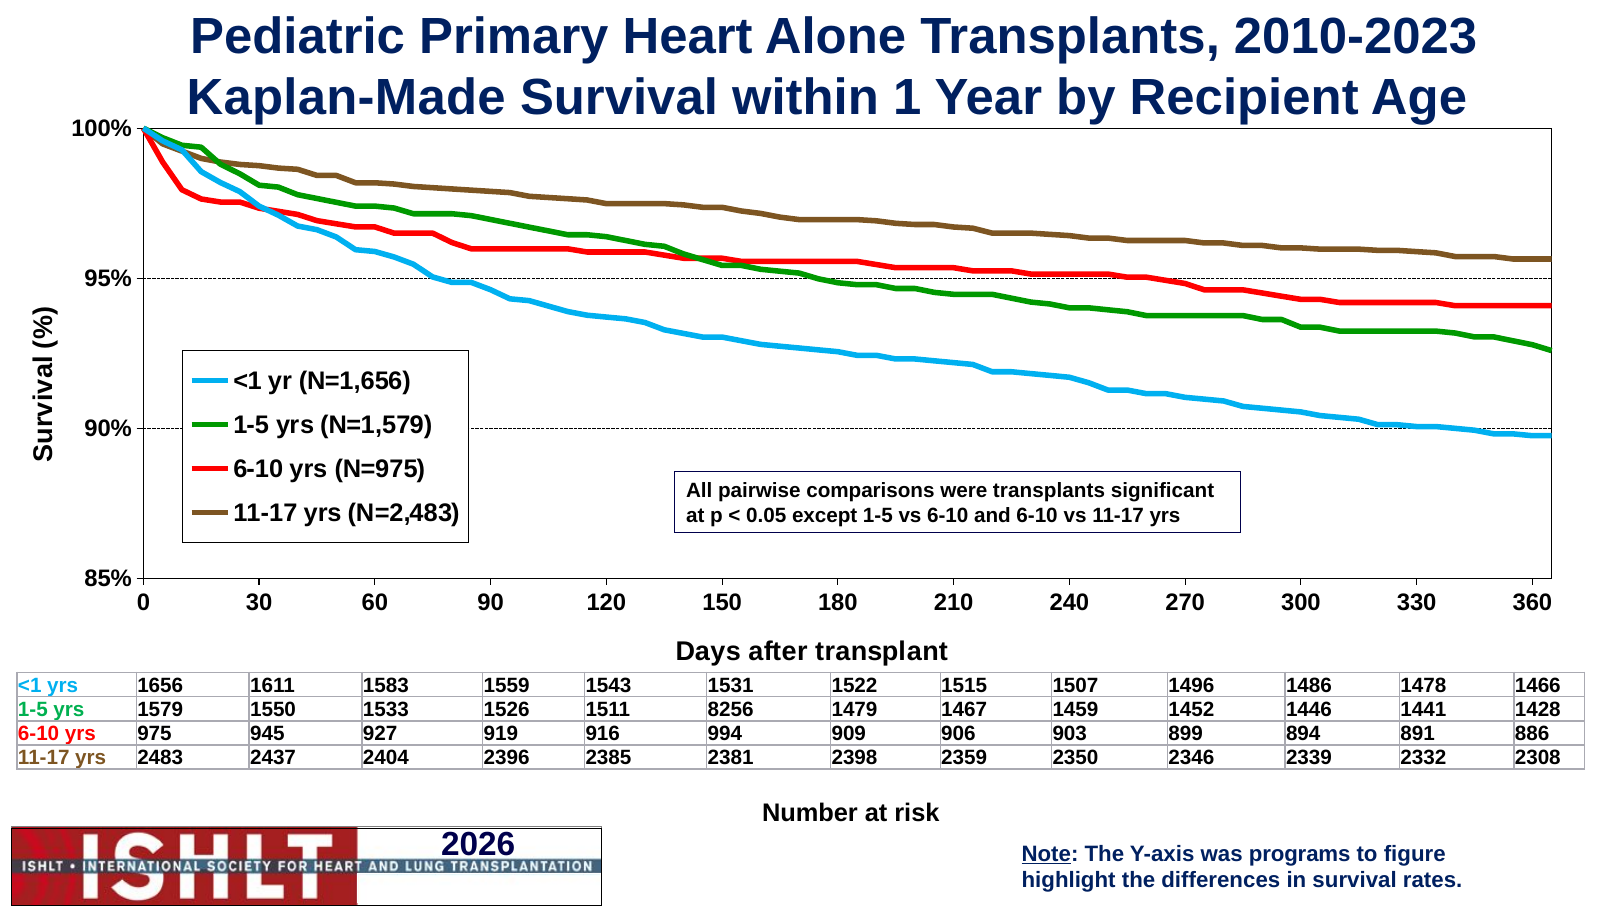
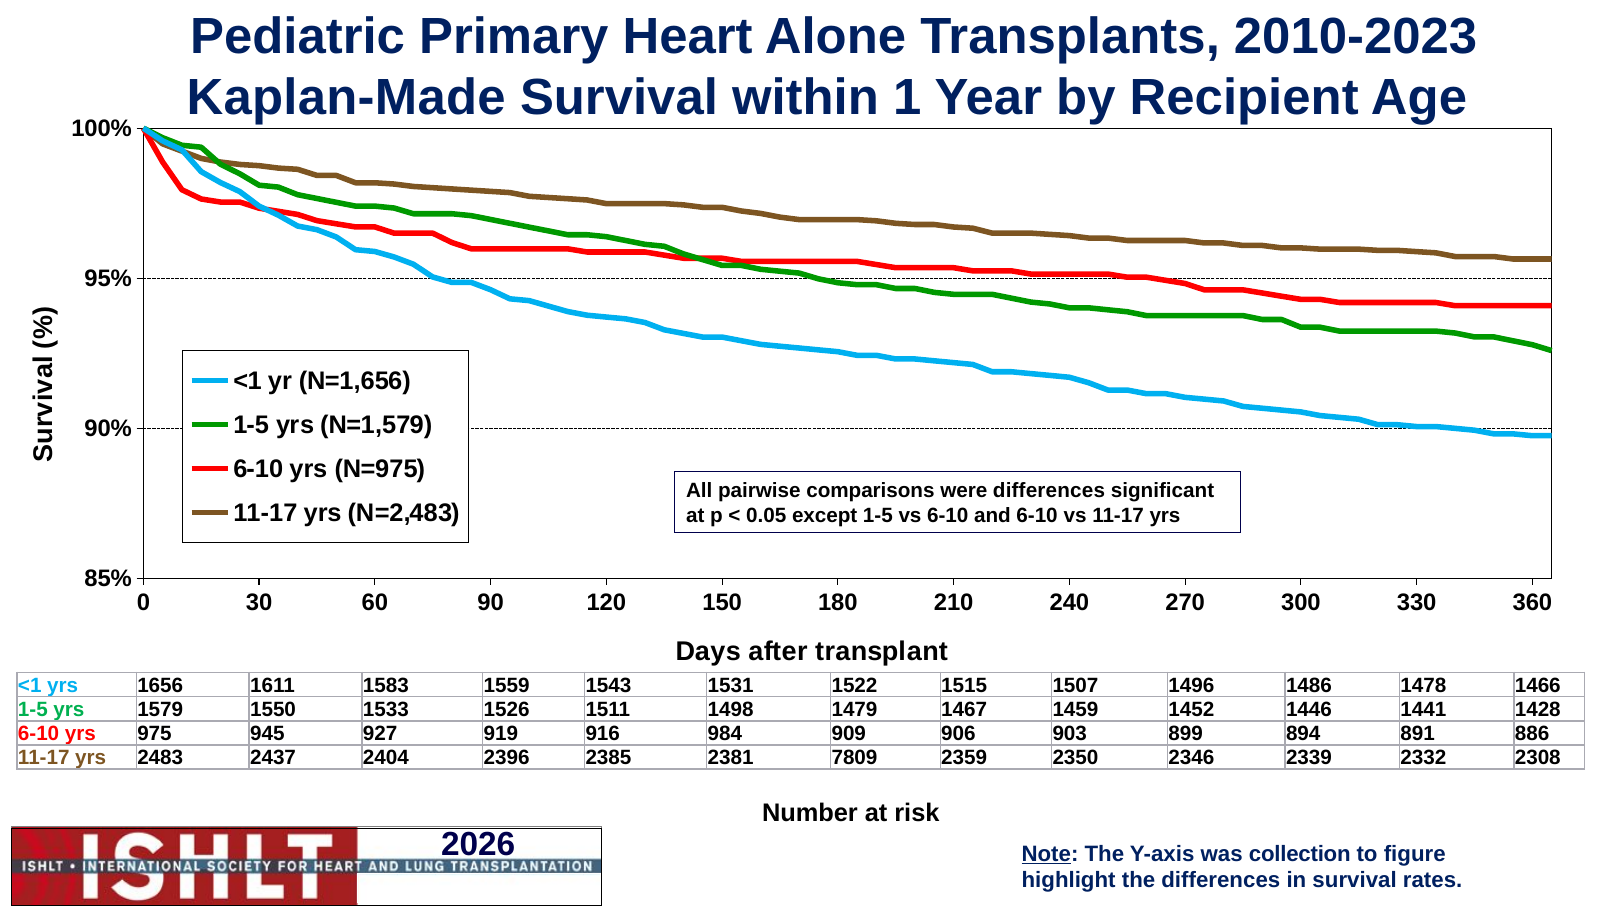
were transplants: transplants -> differences
8256: 8256 -> 1498
994: 994 -> 984
2398: 2398 -> 7809
programs: programs -> collection
